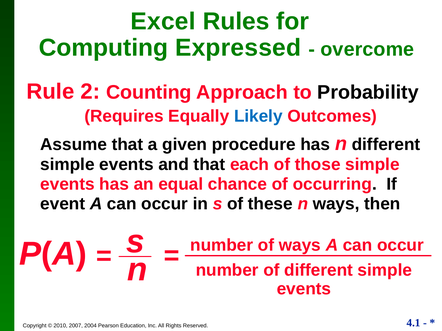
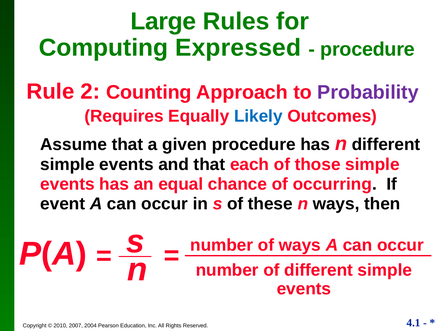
Excel: Excel -> Large
overcome at (367, 50): overcome -> procedure
Probability colour: black -> purple
